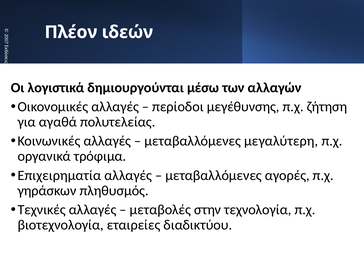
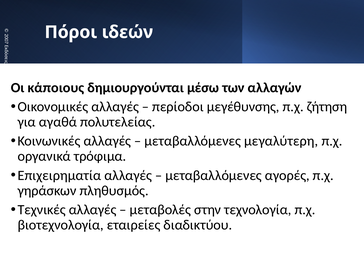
Πλέον: Πλέον -> Πόροι
λογιστικά: λογιστικά -> κάποιους
